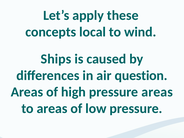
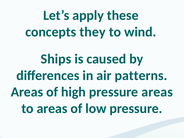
local: local -> they
question: question -> patterns
